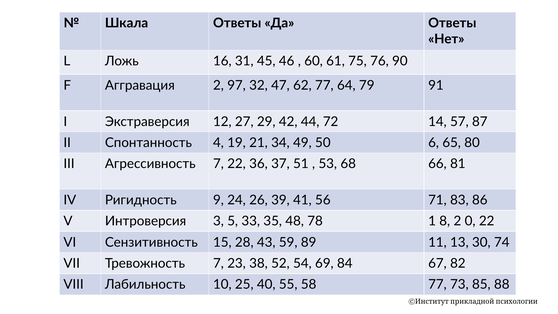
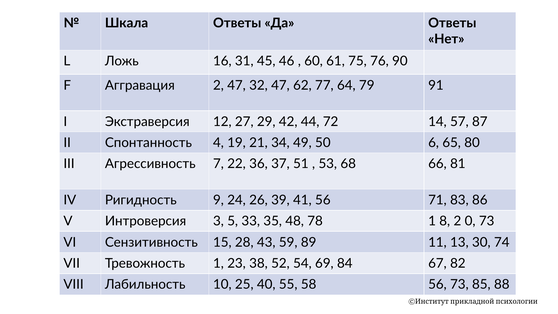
2 97: 97 -> 47
0 22: 22 -> 73
Тревожность 7: 7 -> 1
58 77: 77 -> 56
